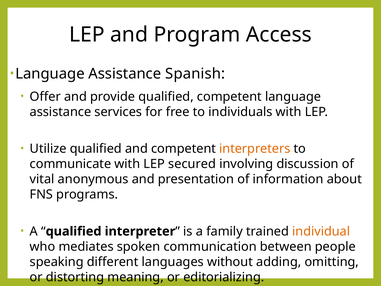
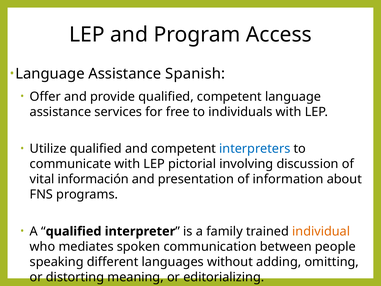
interpreters colour: orange -> blue
secured: secured -> pictorial
anonymous: anonymous -> información
